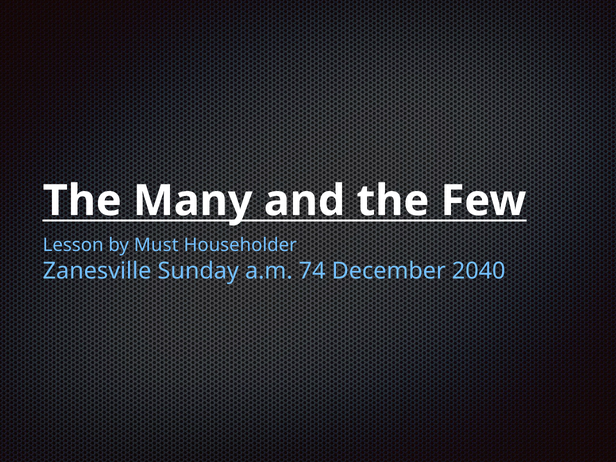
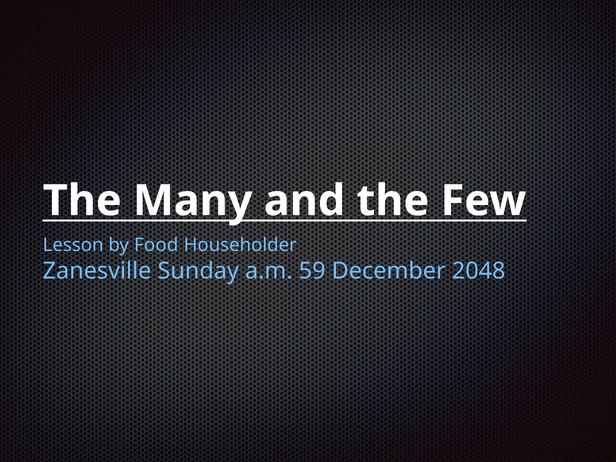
Must: Must -> Food
74: 74 -> 59
2040: 2040 -> 2048
